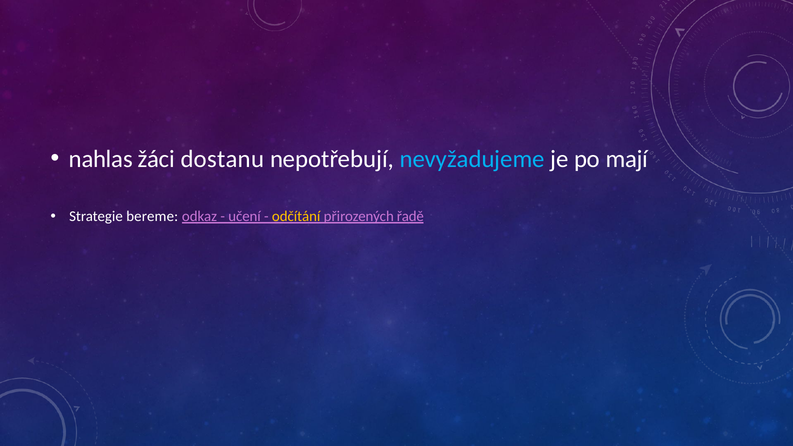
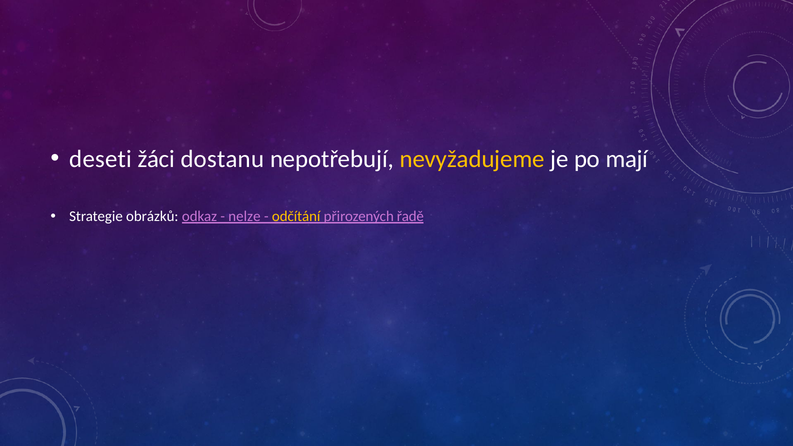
nahlas: nahlas -> deseti
nevyžadujeme colour: light blue -> yellow
bereme: bereme -> obrázků
učení: učení -> nelze
